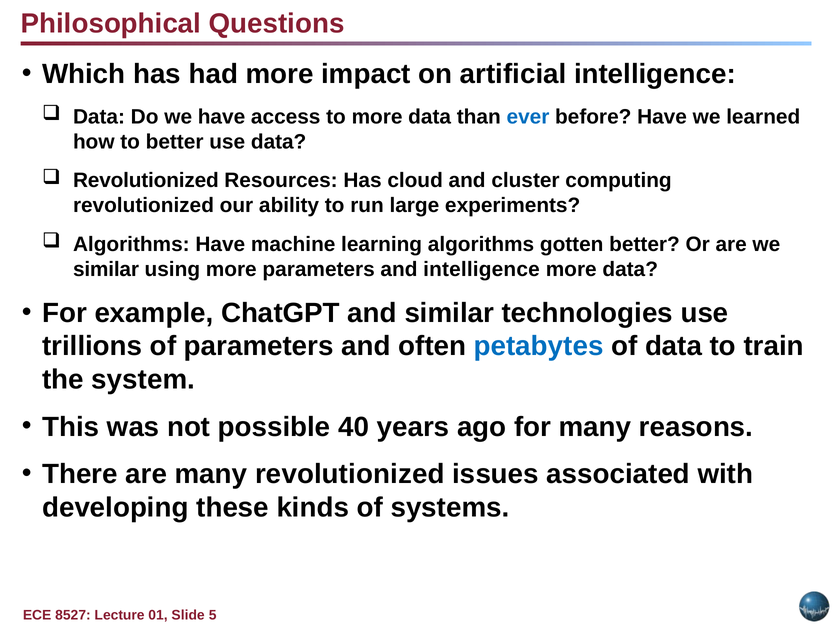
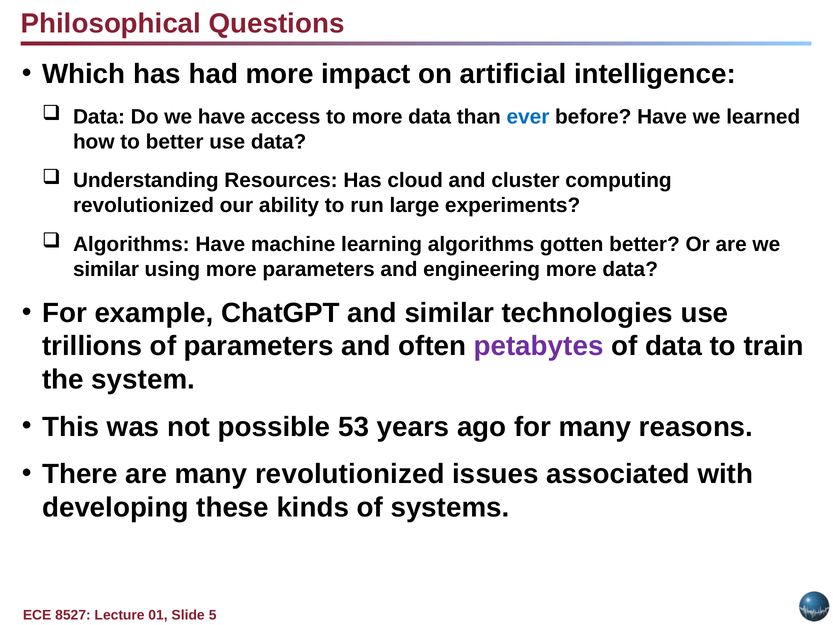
Revolutionized at (146, 180): Revolutionized -> Understanding
and intelligence: intelligence -> engineering
petabytes colour: blue -> purple
40: 40 -> 53
